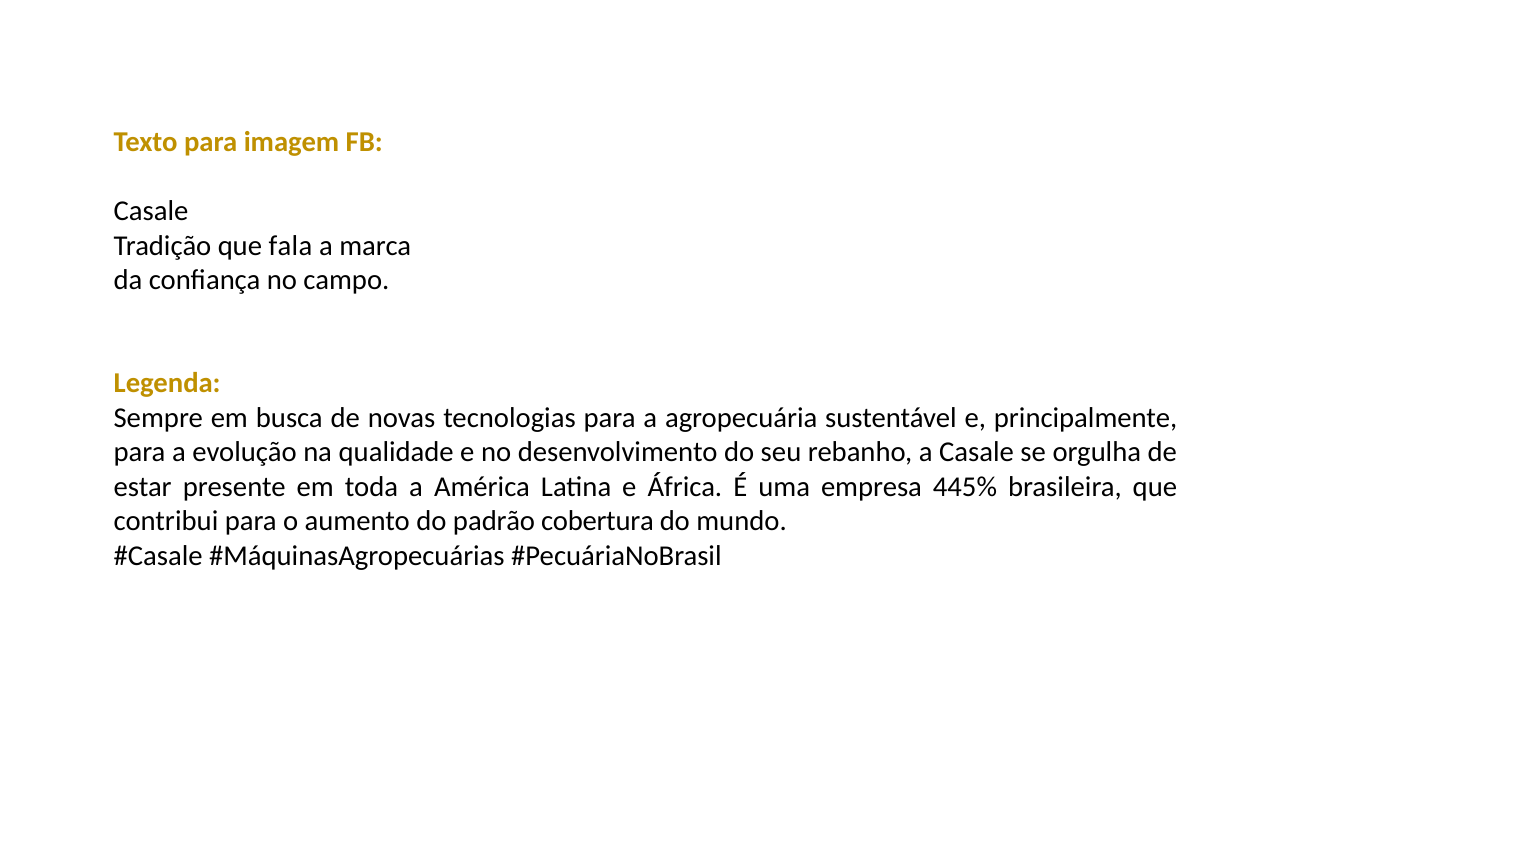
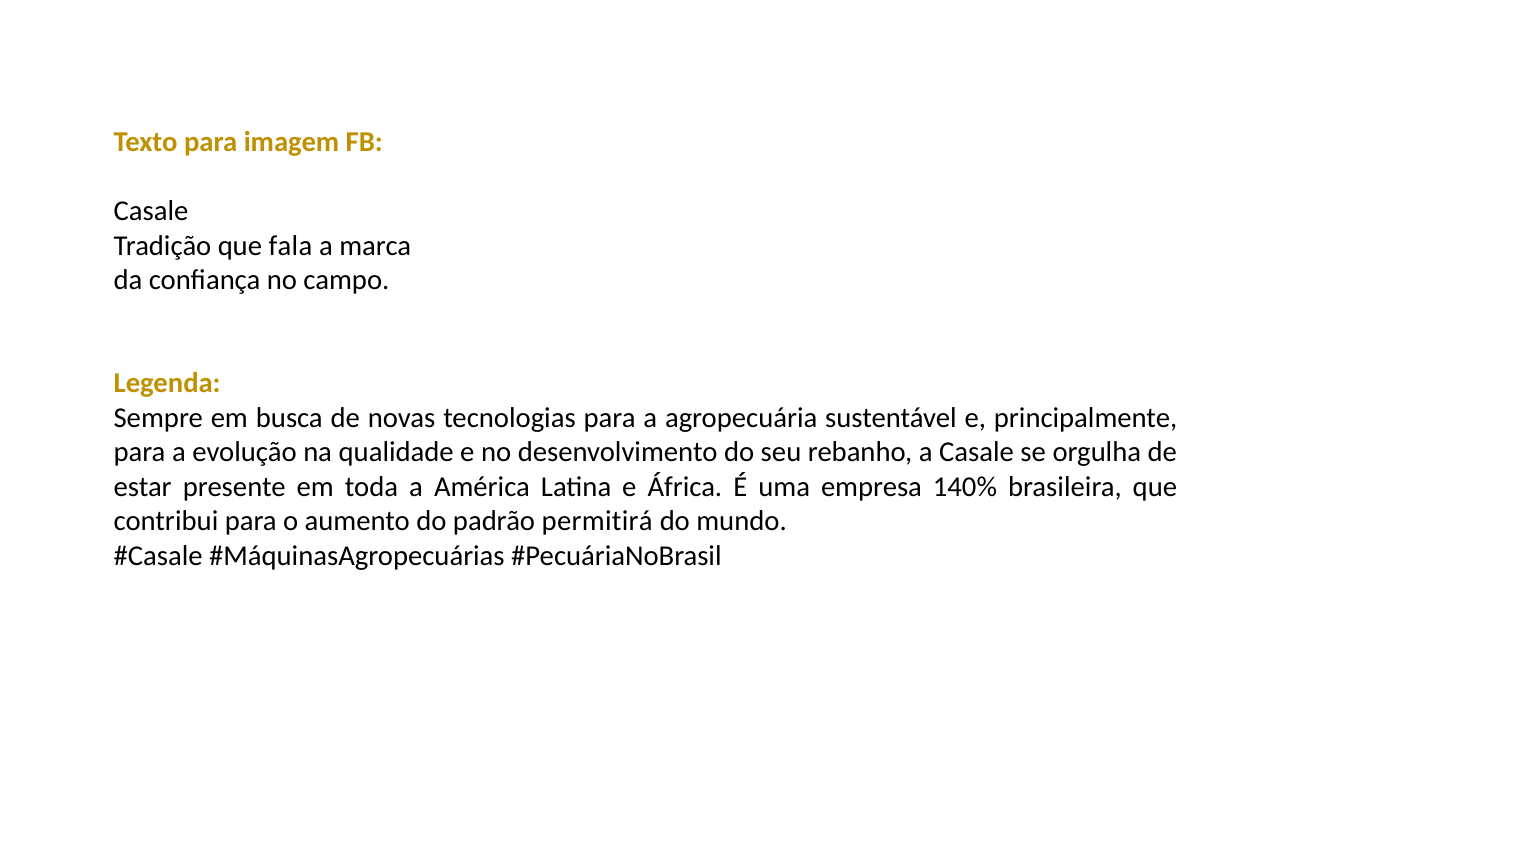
445%: 445% -> 140%
cobertura: cobertura -> permitirá
